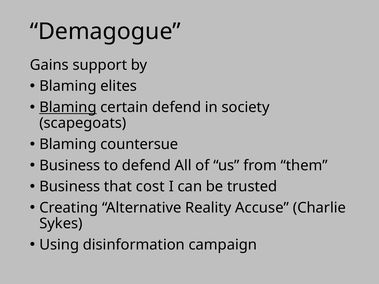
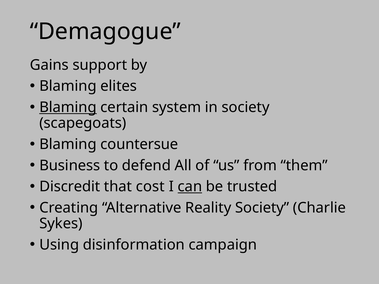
certain defend: defend -> system
Business at (70, 187): Business -> Discredit
can underline: none -> present
Reality Accuse: Accuse -> Society
